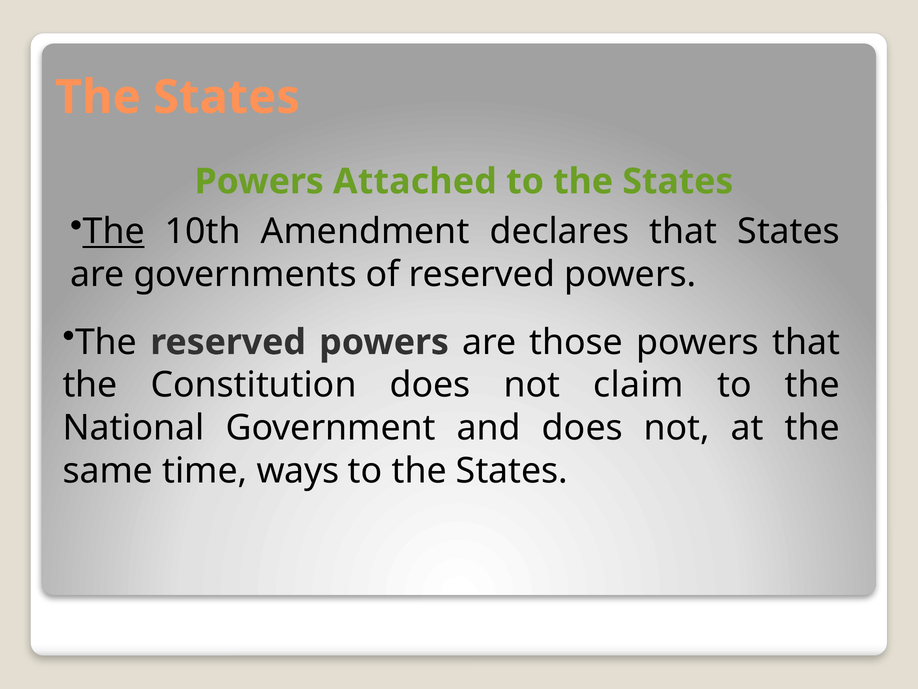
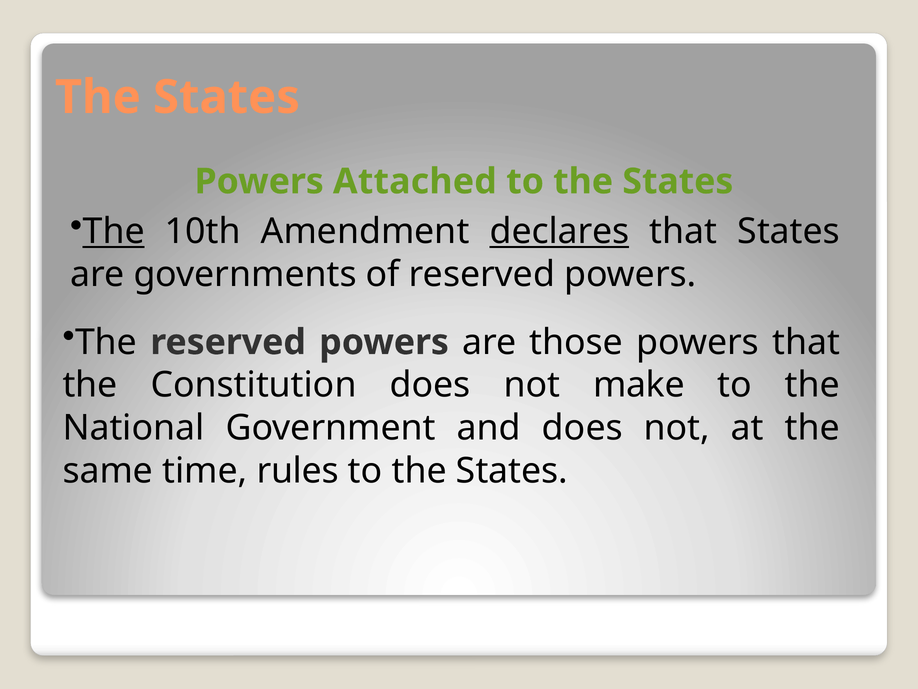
declares underline: none -> present
claim: claim -> make
ways: ways -> rules
